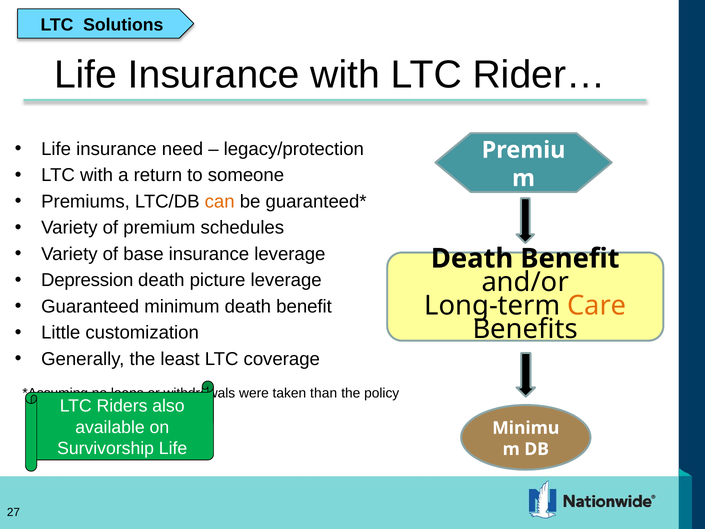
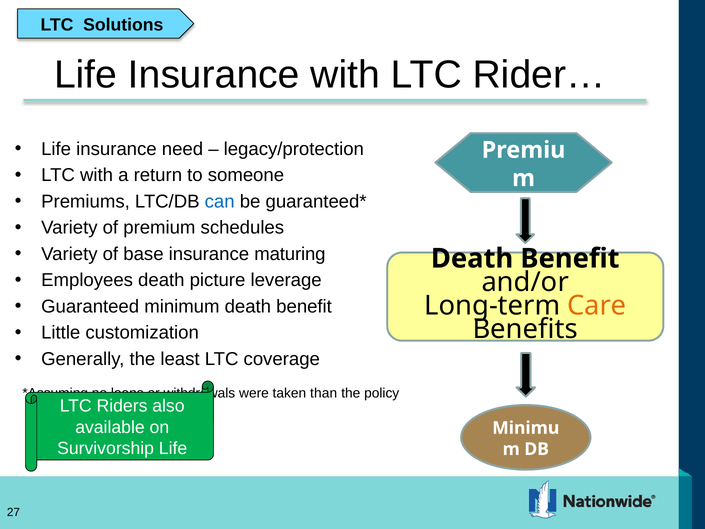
can colour: orange -> blue
insurance leverage: leverage -> maturing
Depression: Depression -> Employees
